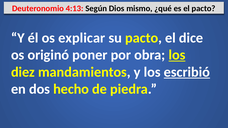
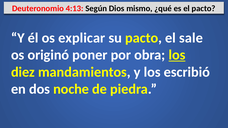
dice: dice -> sale
escribió underline: present -> none
hecho: hecho -> noche
